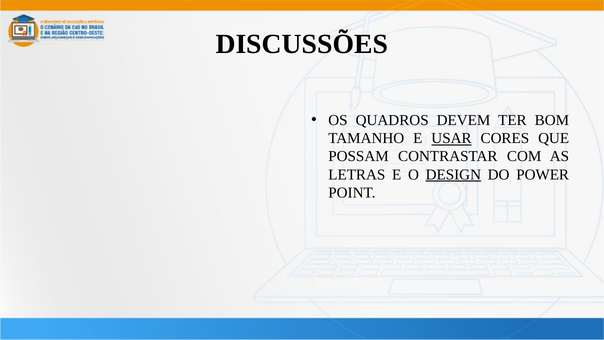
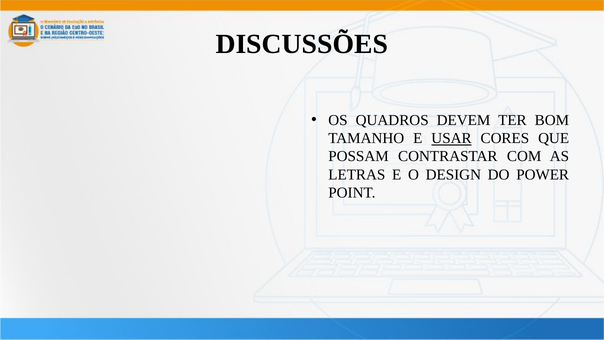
DESIGN underline: present -> none
